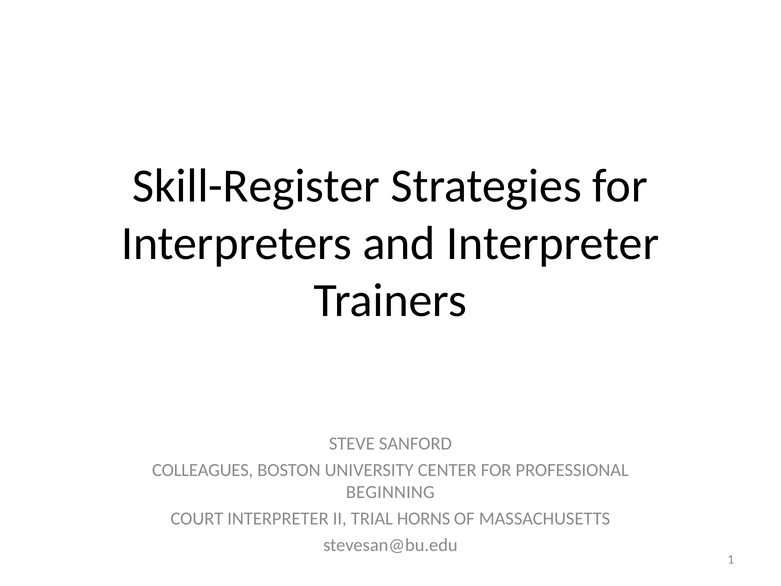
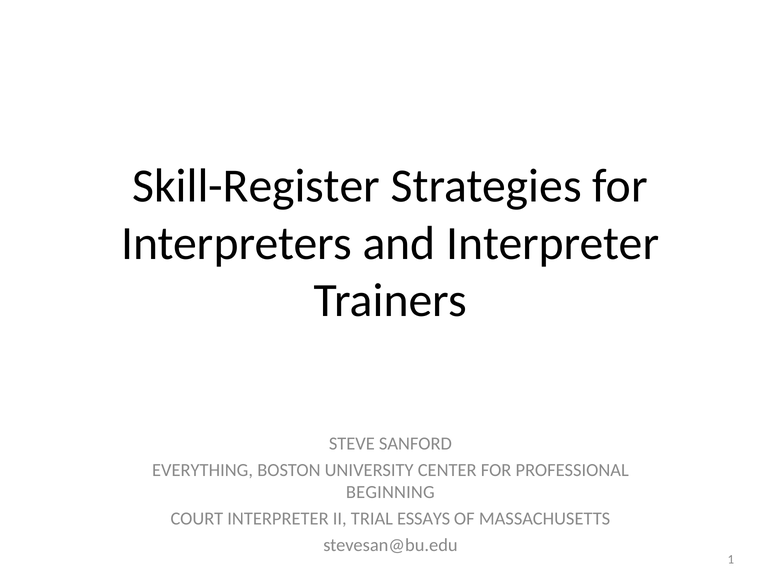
COLLEAGUES: COLLEAGUES -> EVERYTHING
HORNS: HORNS -> ESSAYS
